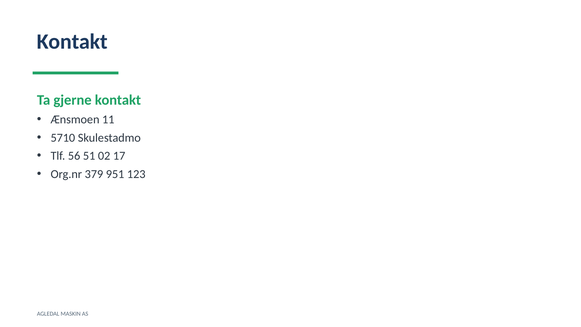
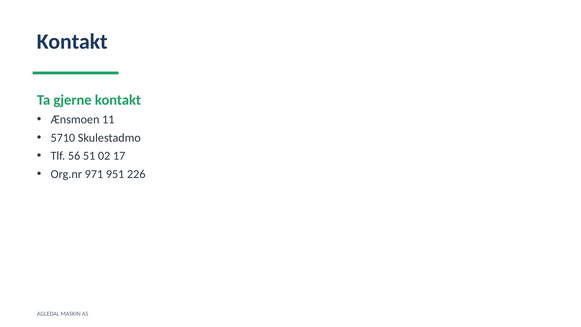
379: 379 -> 971
123: 123 -> 226
